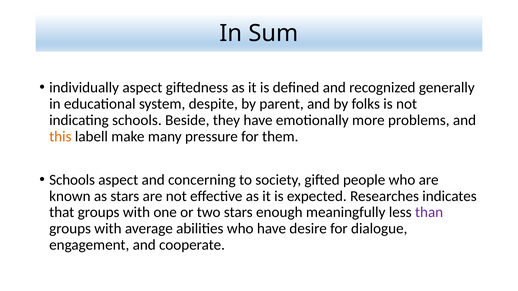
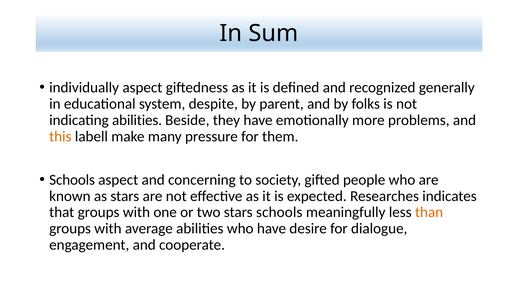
indicating schools: schools -> abilities
stars enough: enough -> schools
than colour: purple -> orange
